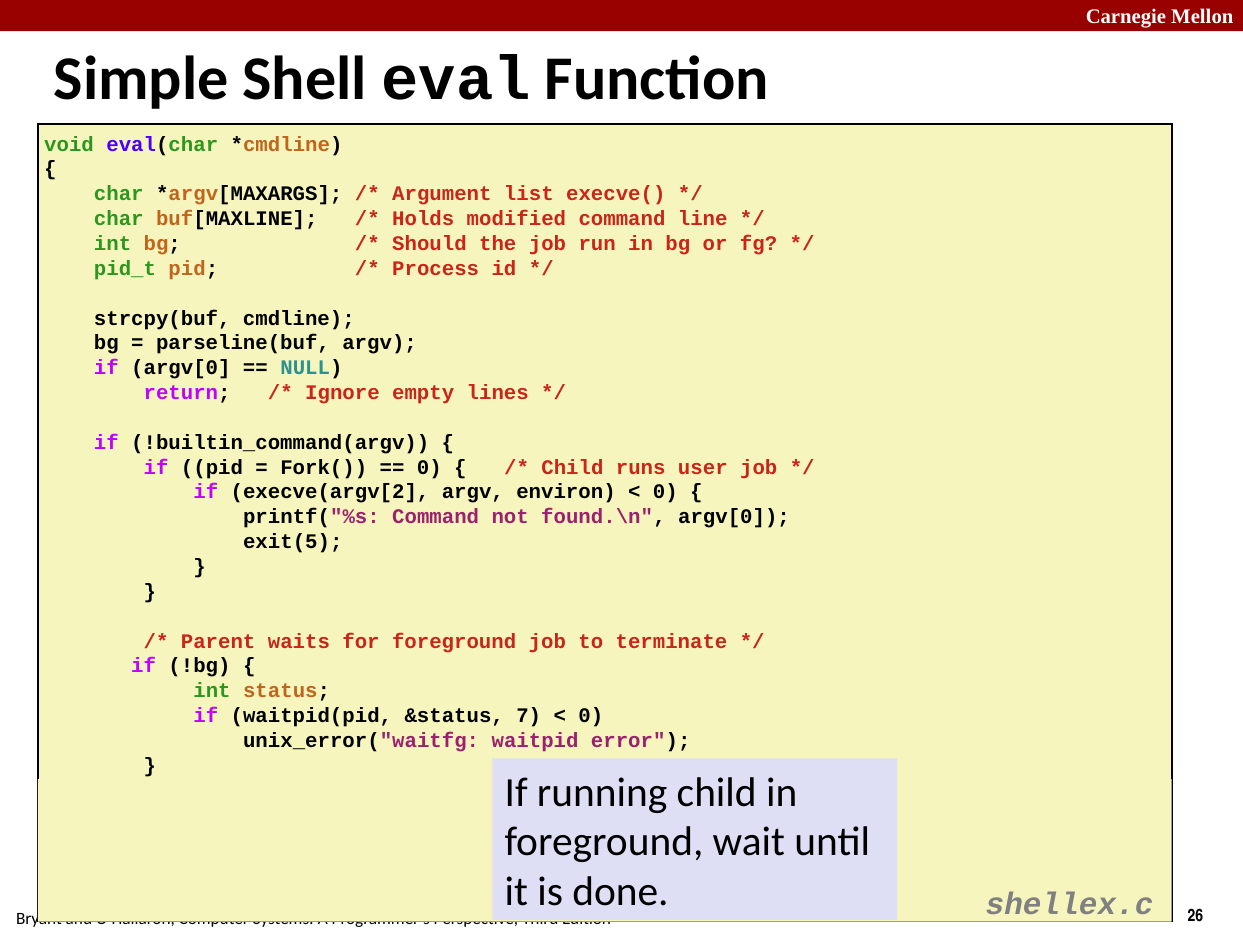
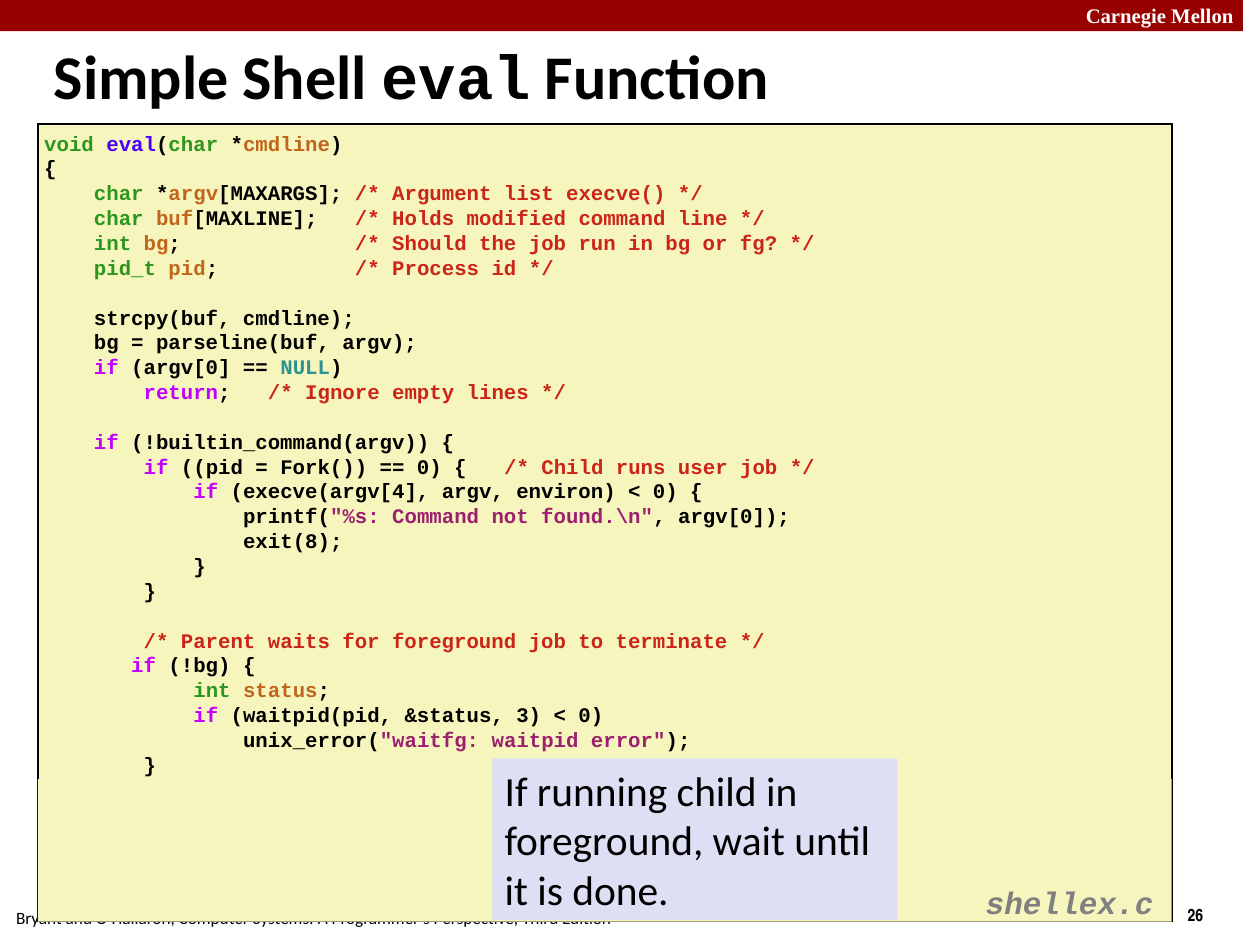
execve(argv[2: execve(argv[2 -> execve(argv[4
exit(5: exit(5 -> exit(8
7: 7 -> 3
